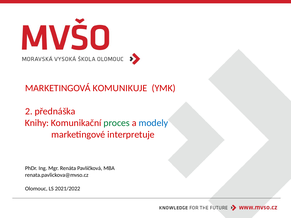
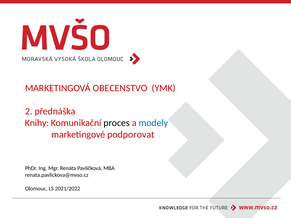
KOMUNIKUJE: KOMUNIKUJE -> OBECENSTVO
proces colour: green -> black
interpretuje: interpretuje -> podporovat
